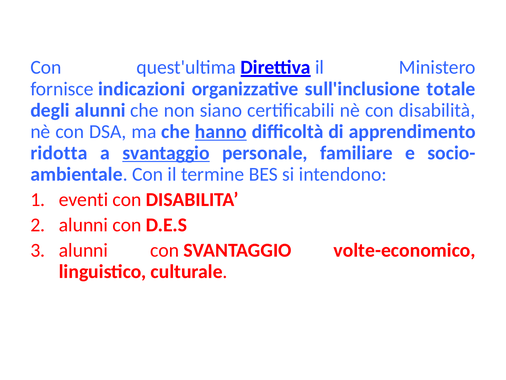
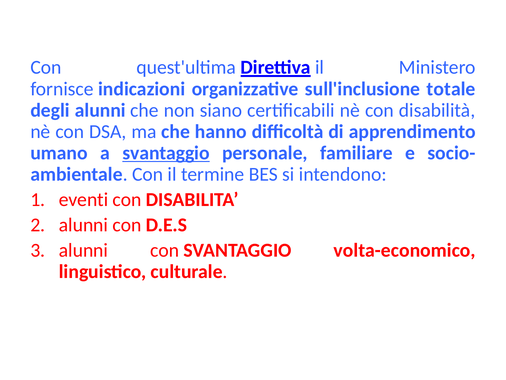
hanno underline: present -> none
ridotta: ridotta -> umano
volte-economico: volte-economico -> volta-economico
